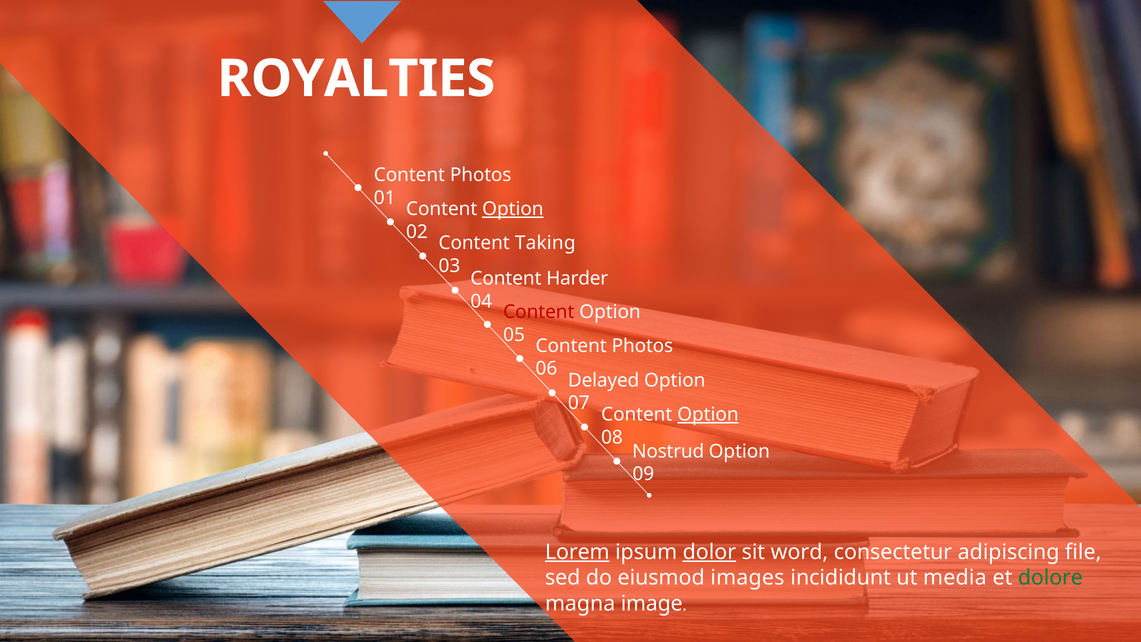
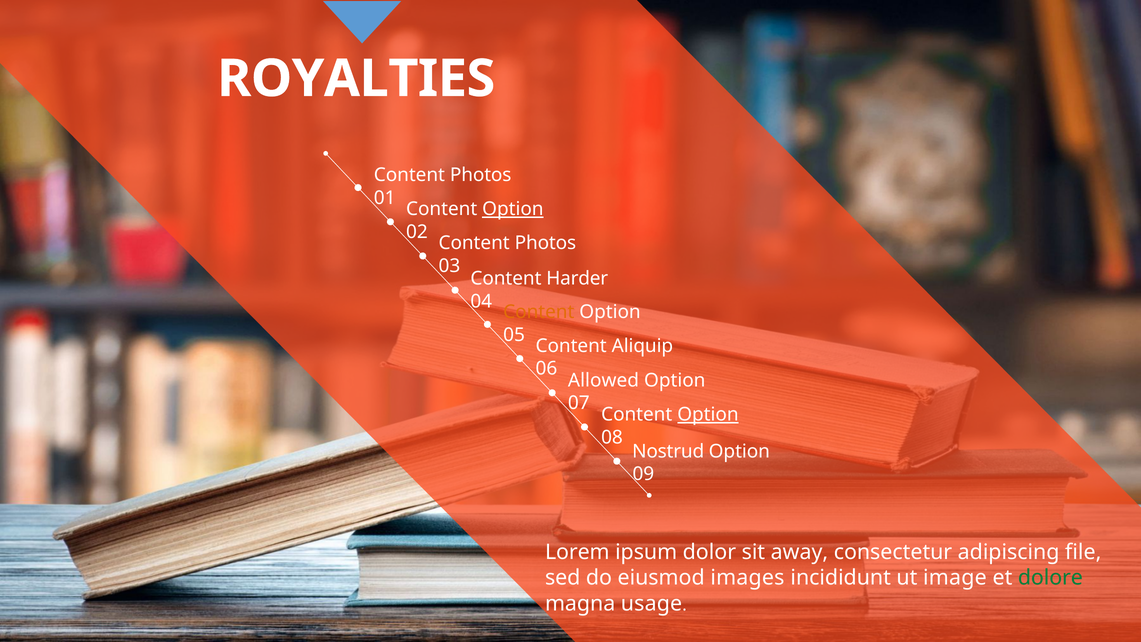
Taking at (545, 243): Taking -> Photos
Content at (539, 312) colour: red -> orange
Photos at (642, 346): Photos -> Aliquip
Delayed: Delayed -> Allowed
Lorem underline: present -> none
dolor underline: present -> none
word: word -> away
media: media -> image
image: image -> usage
